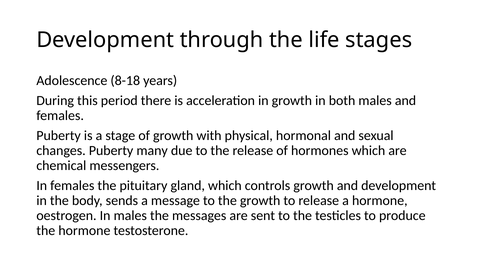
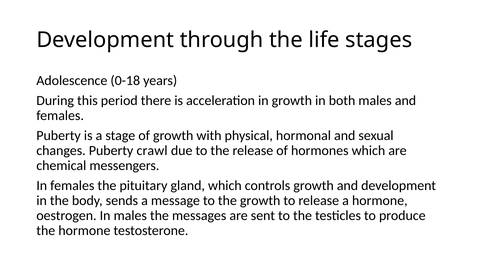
8-18: 8-18 -> 0-18
many: many -> crawl
